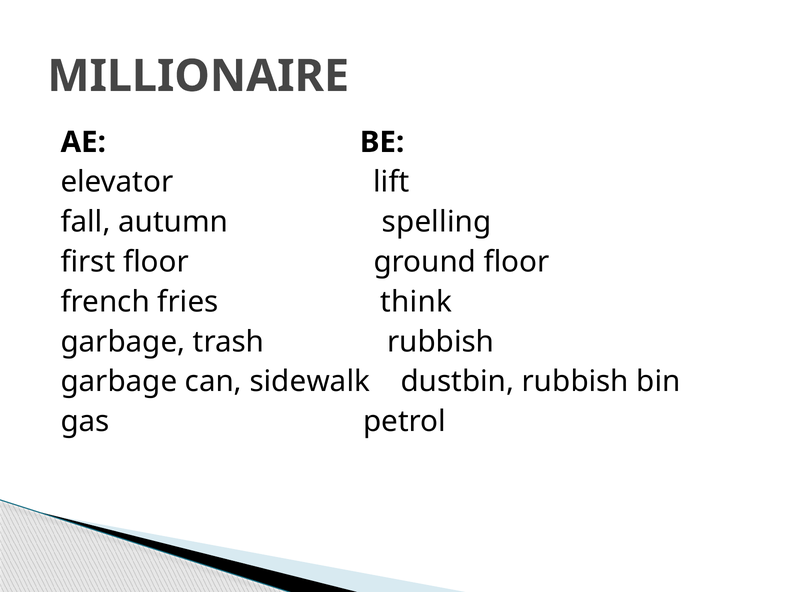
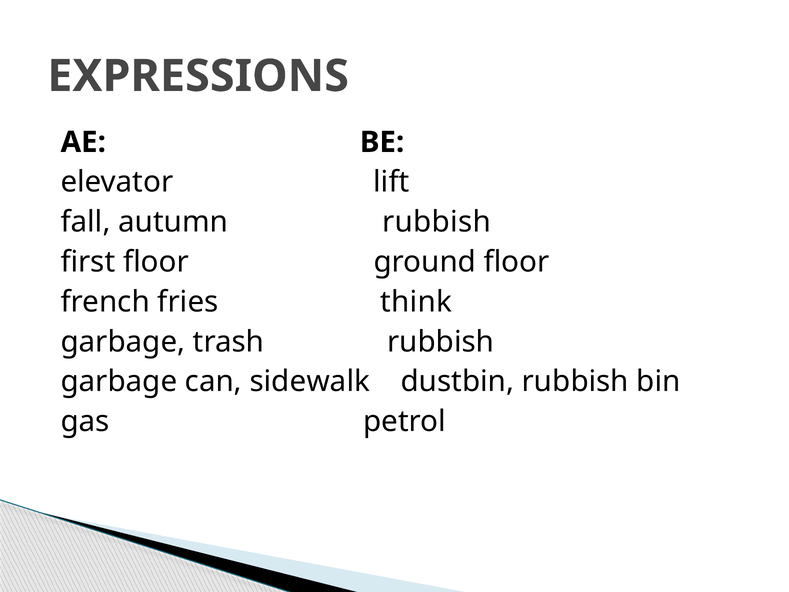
MILLIONAIRE: MILLIONAIRE -> EXPRESSIONS
autumn spelling: spelling -> rubbish
